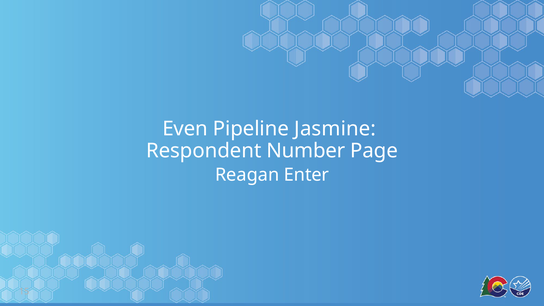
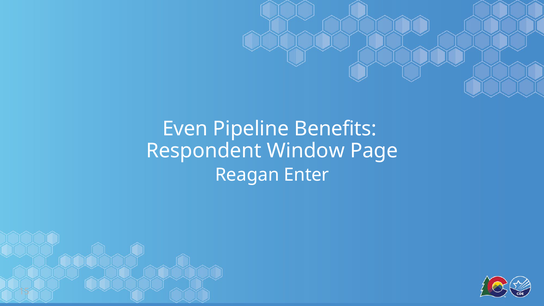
Jasmine: Jasmine -> Benefits
Number: Number -> Window
